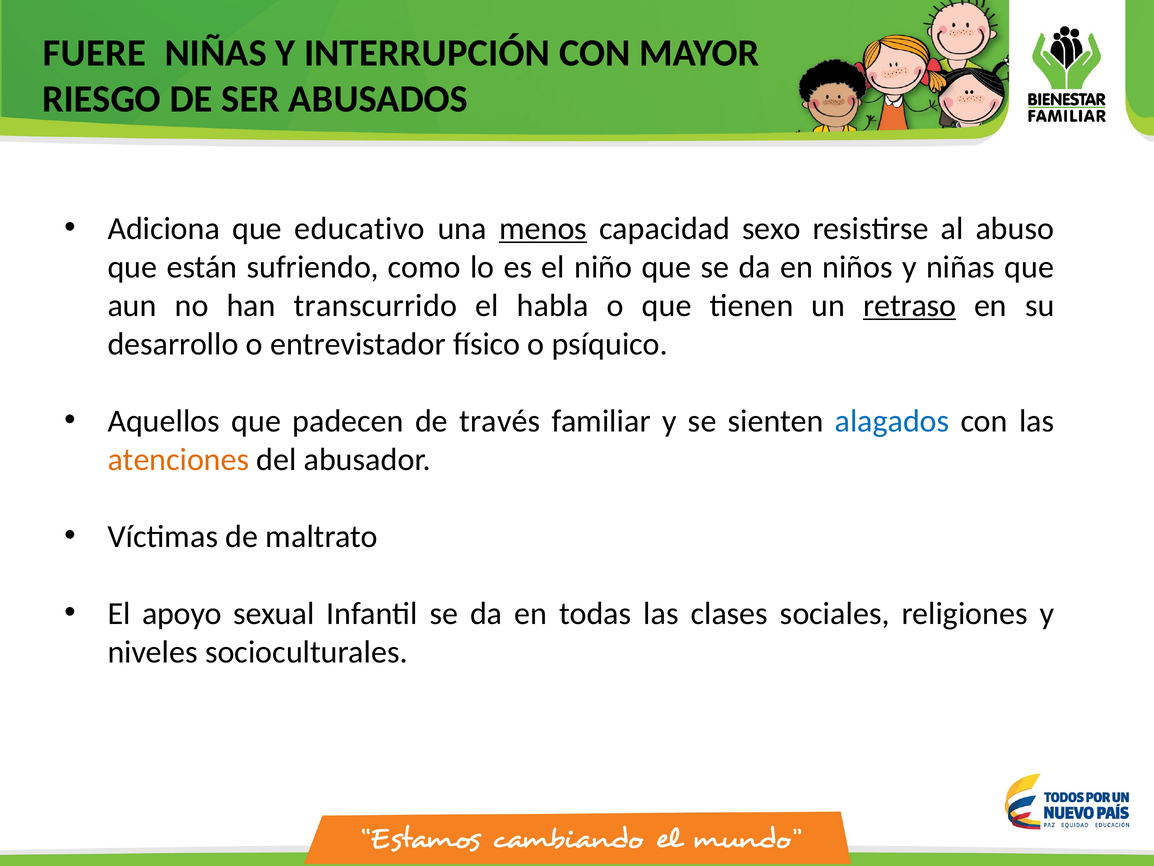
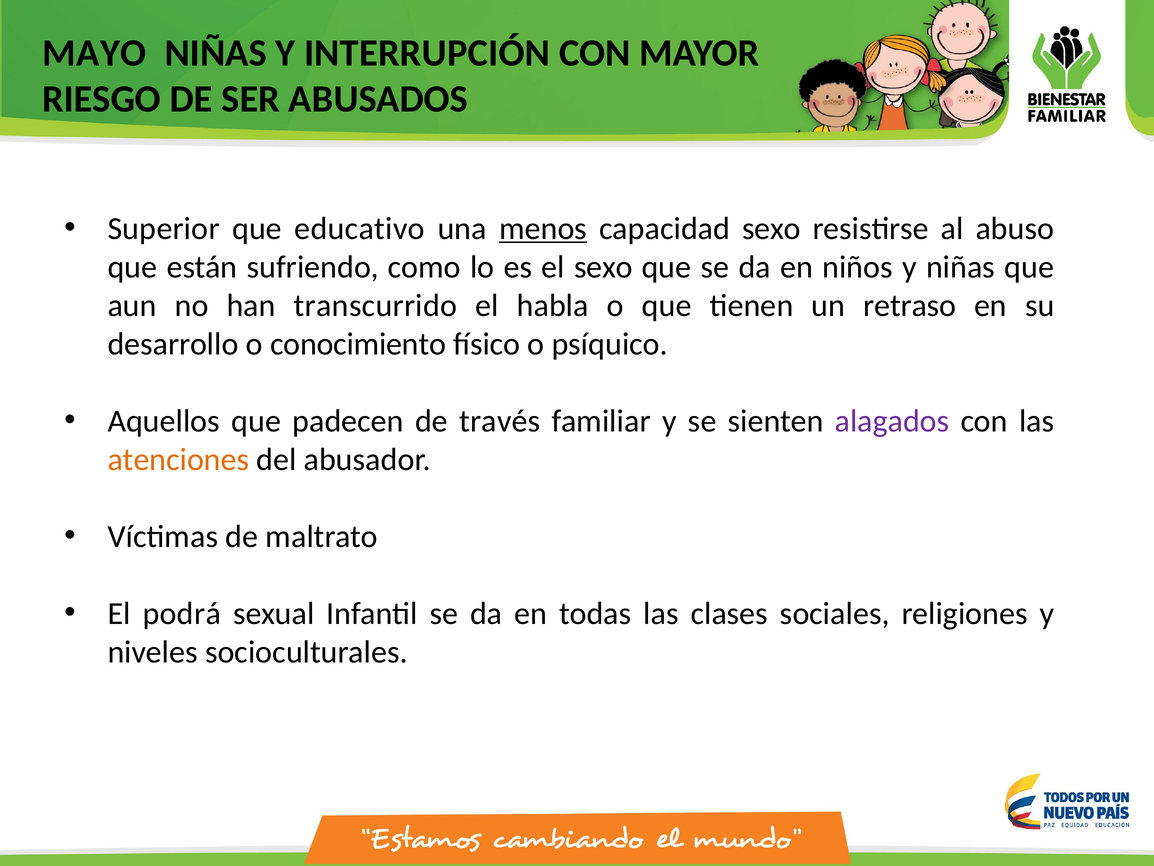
FUERE: FUERE -> MAYO
Adiciona: Adiciona -> Superior
el niño: niño -> sexo
retraso underline: present -> none
entrevistador: entrevistador -> conocimiento
alagados colour: blue -> purple
apoyo: apoyo -> podrá
